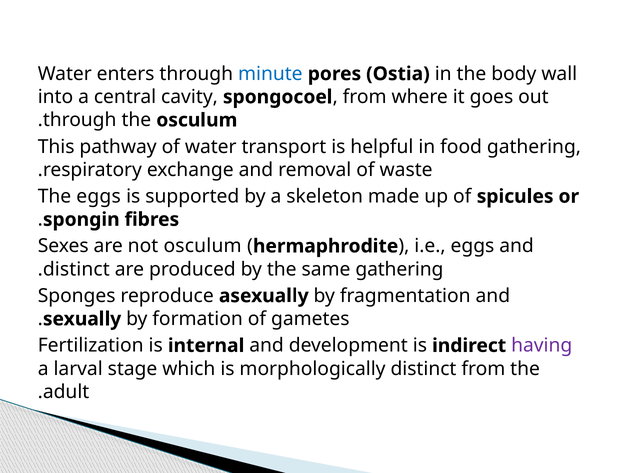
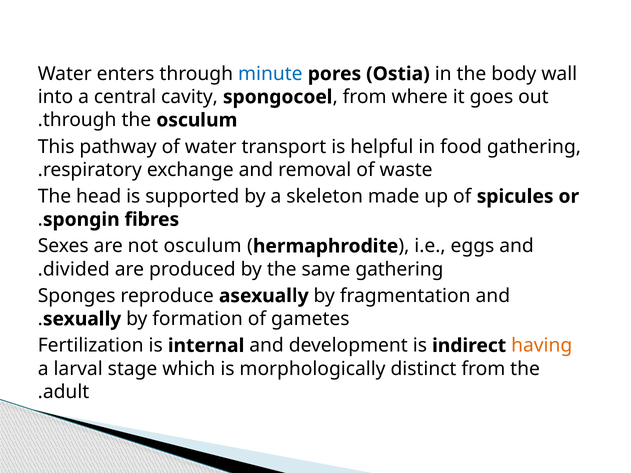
The eggs: eggs -> head
distinct at (76, 269): distinct -> divided
having colour: purple -> orange
